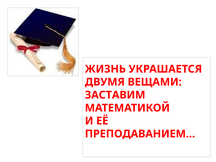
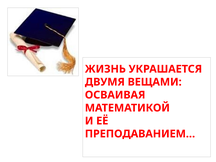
ЗАСТАВИМ: ЗАСТАВИМ -> ОСВАИВАЯ
